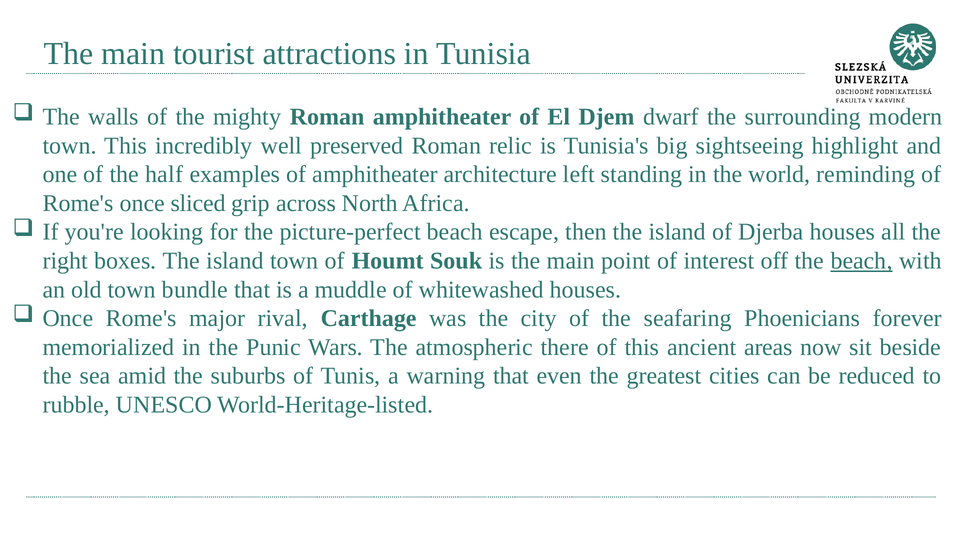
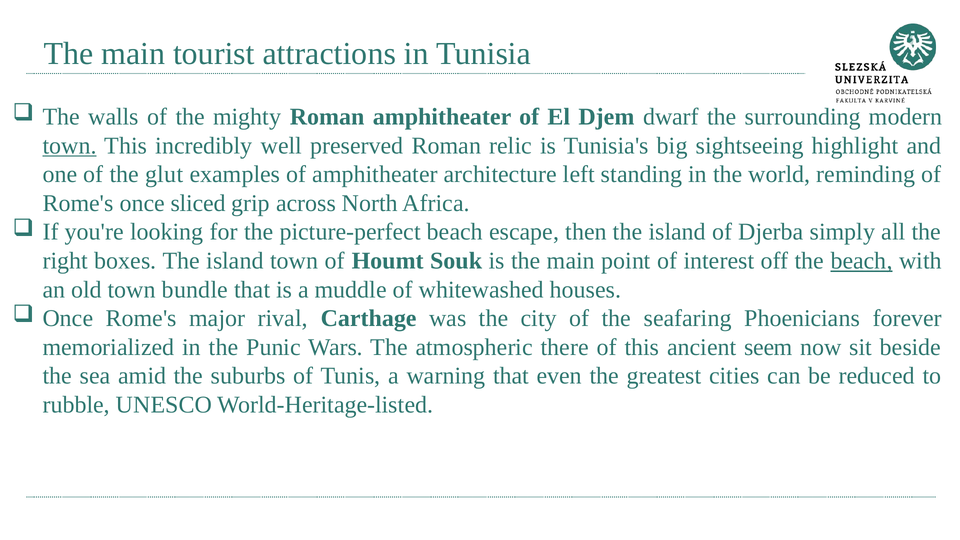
town at (70, 146) underline: none -> present
half: half -> glut
Djerba houses: houses -> simply
areas: areas -> seem
